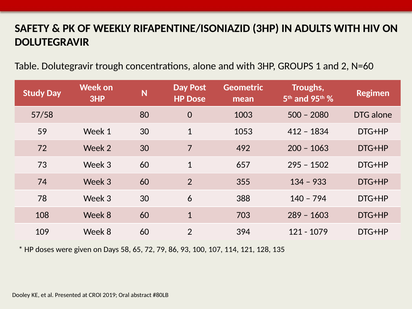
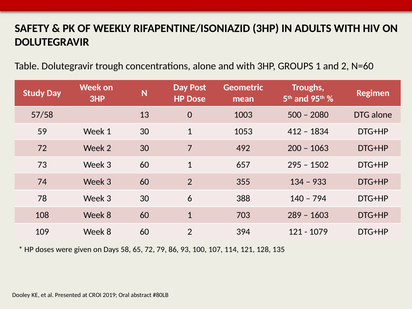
80: 80 -> 13
